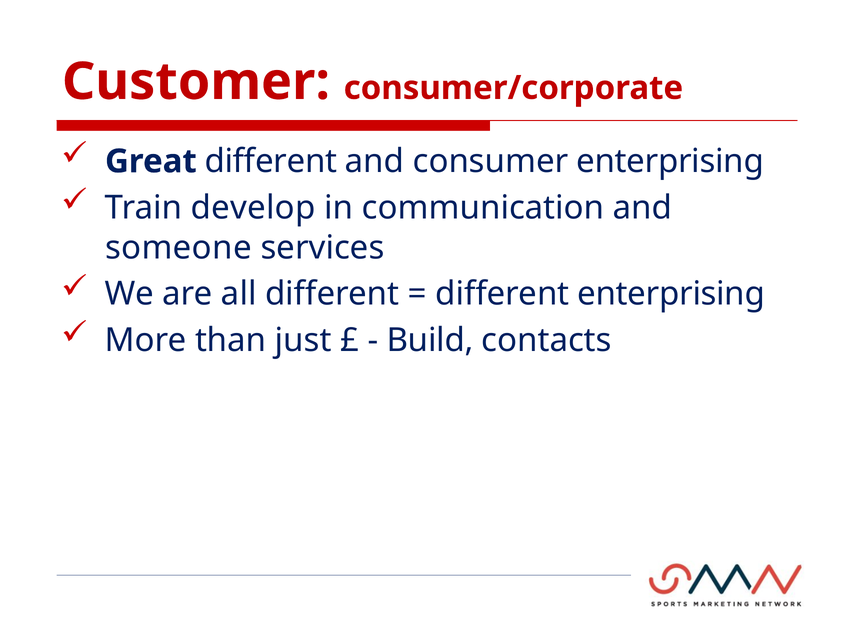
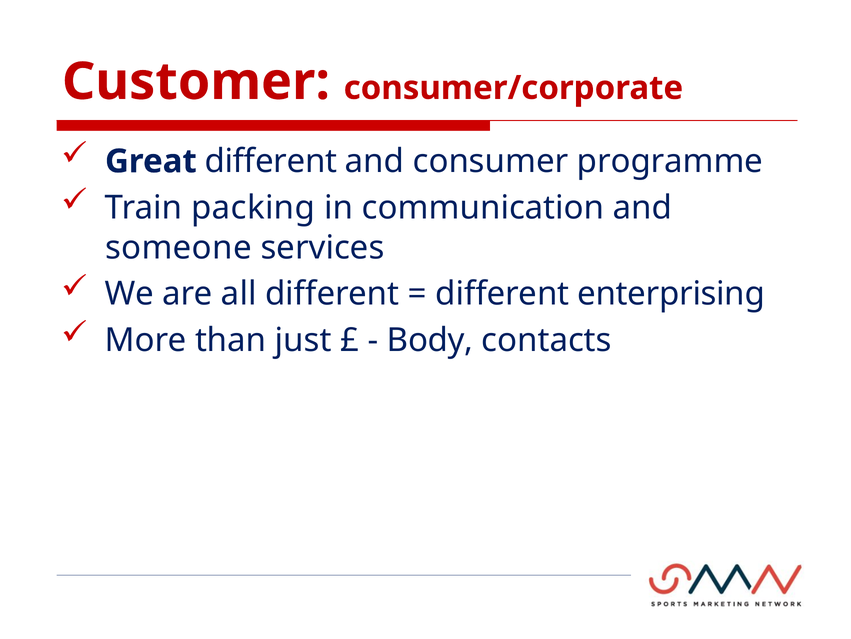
consumer enterprising: enterprising -> programme
develop: develop -> packing
Build: Build -> Body
